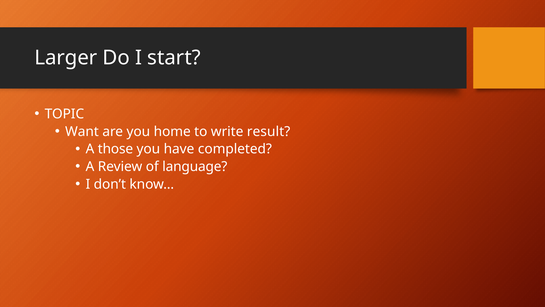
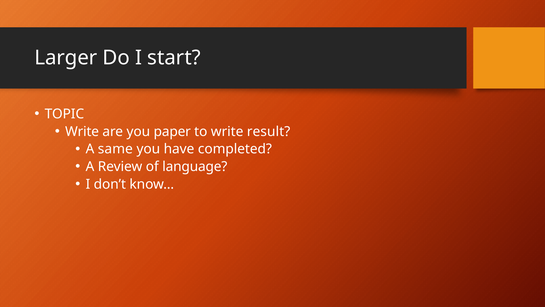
Want at (82, 131): Want -> Write
home: home -> paper
those: those -> same
